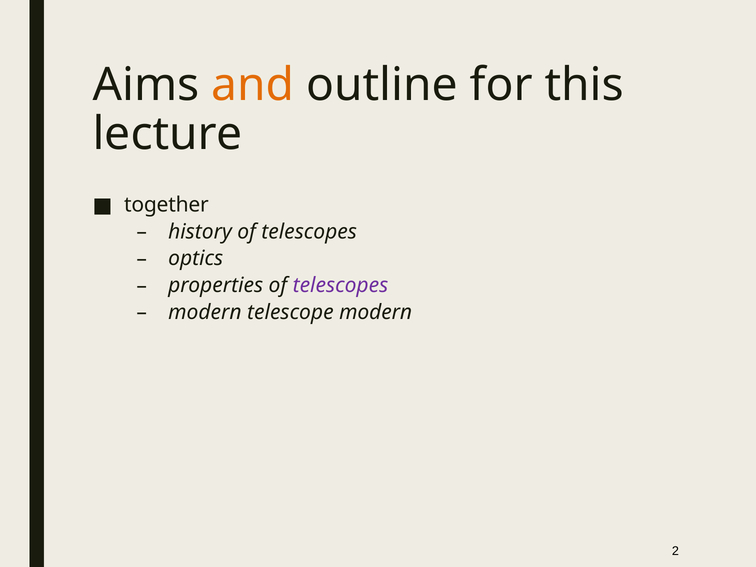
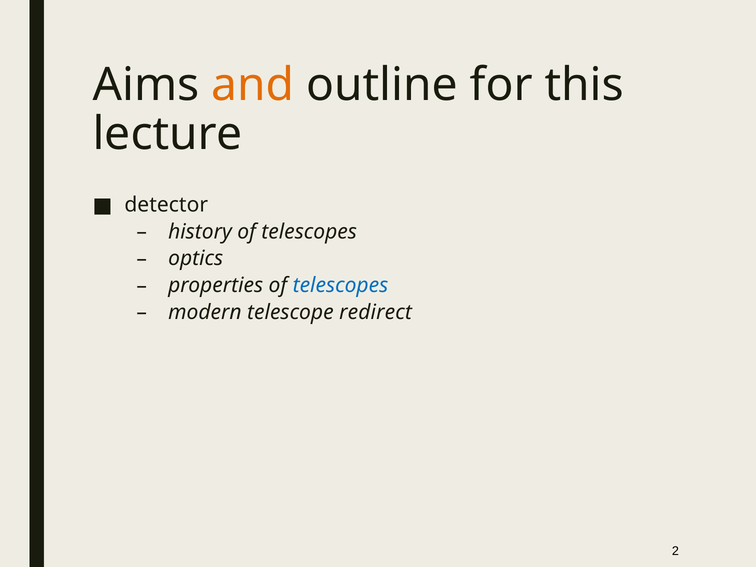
together: together -> detector
telescopes at (340, 285) colour: purple -> blue
telescope modern: modern -> redirect
